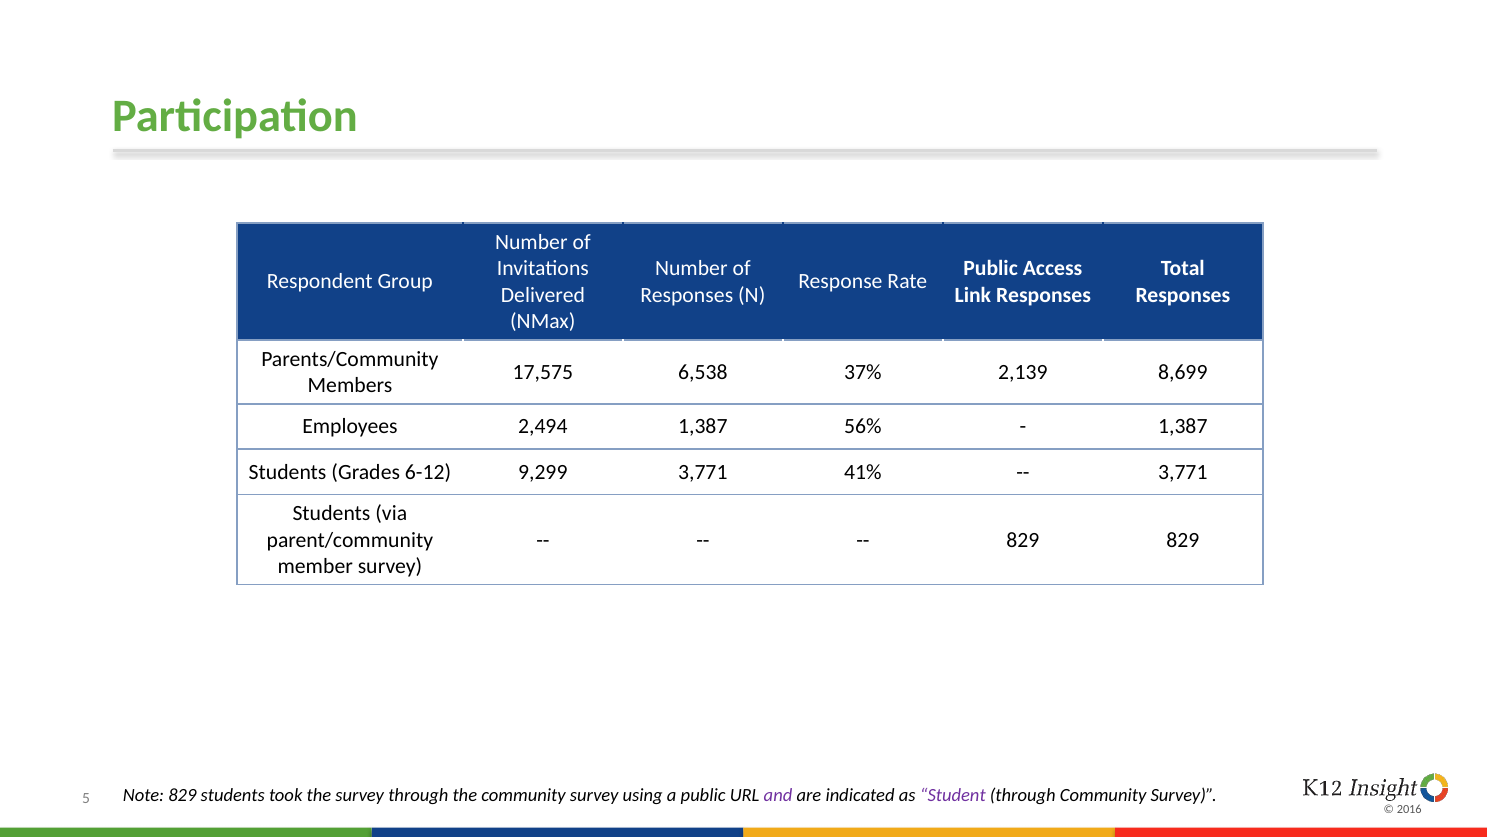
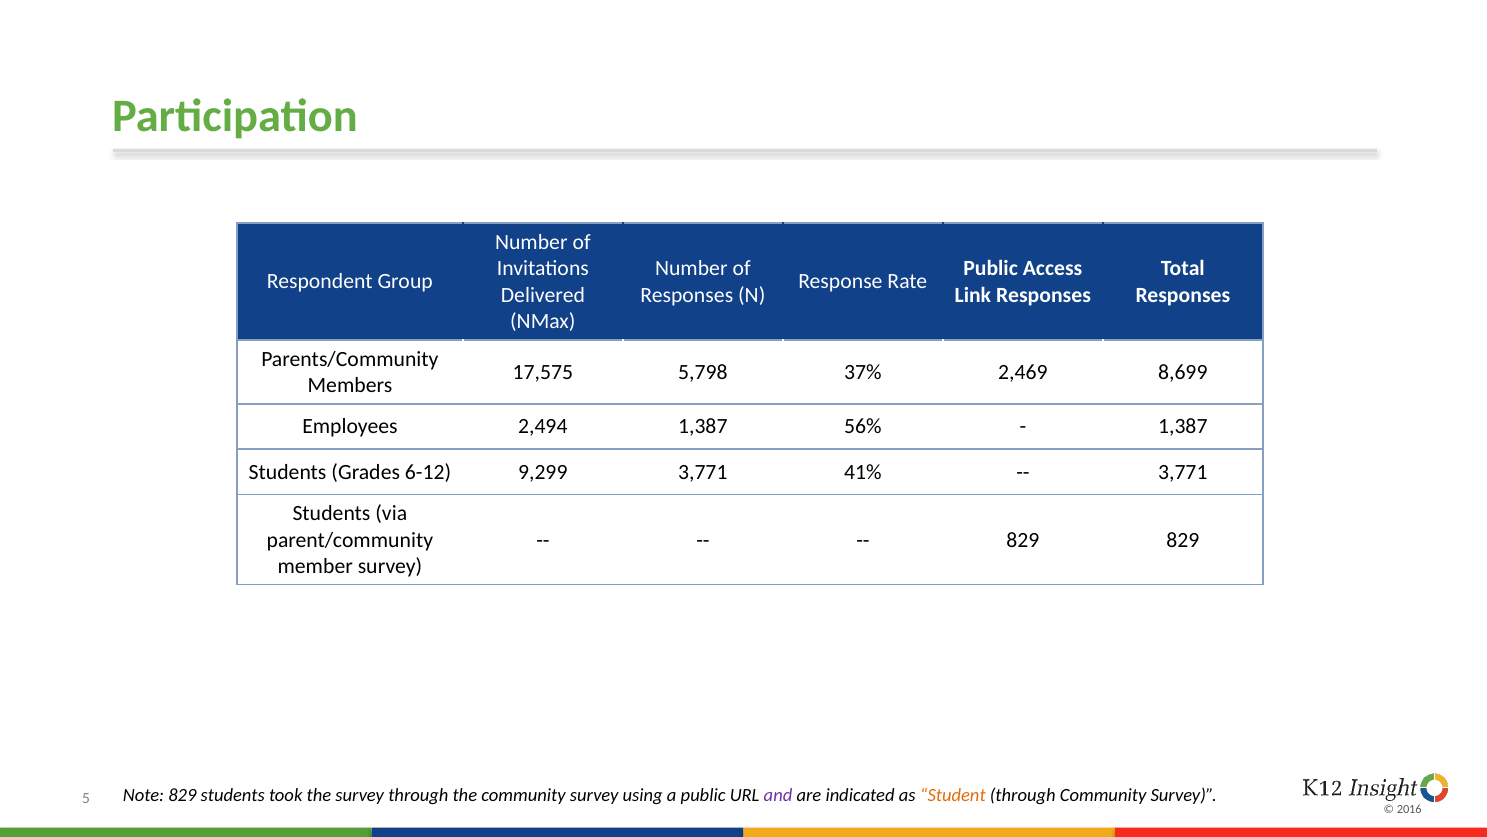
6,538: 6,538 -> 5,798
2,139: 2,139 -> 2,469
Student colour: purple -> orange
